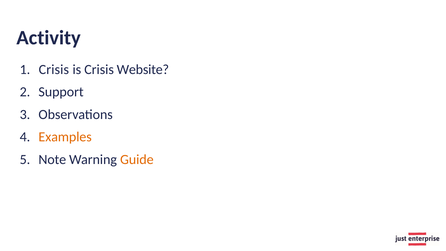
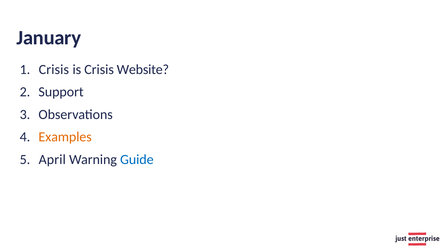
Activity: Activity -> January
Note: Note -> April
Guide colour: orange -> blue
